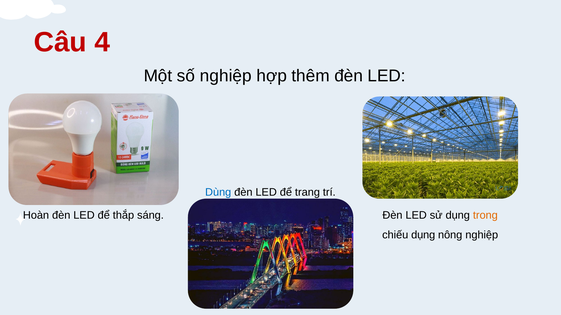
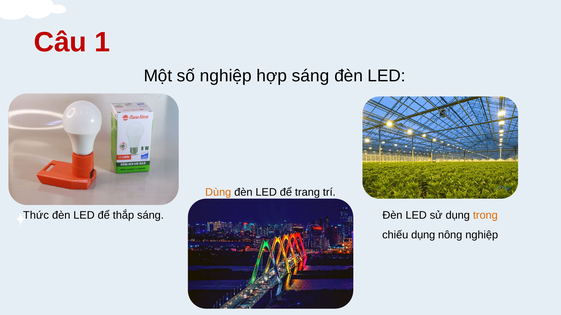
4: 4 -> 1
hợp thêm: thêm -> sáng
Dùng colour: blue -> orange
Hoàn: Hoàn -> Thức
